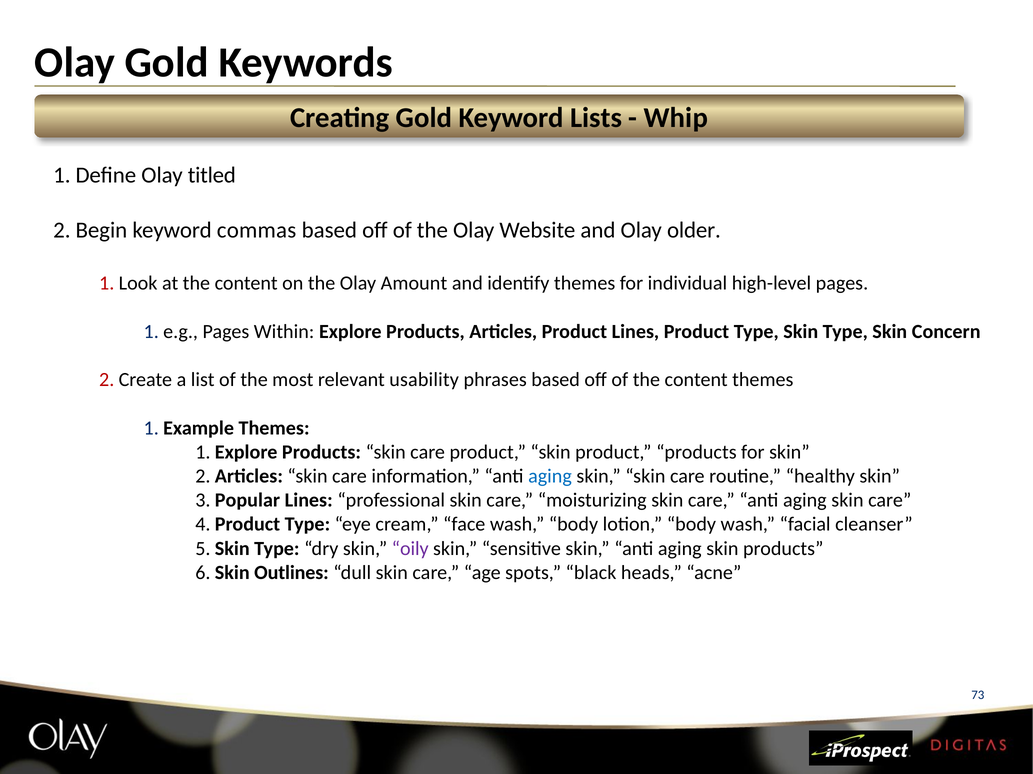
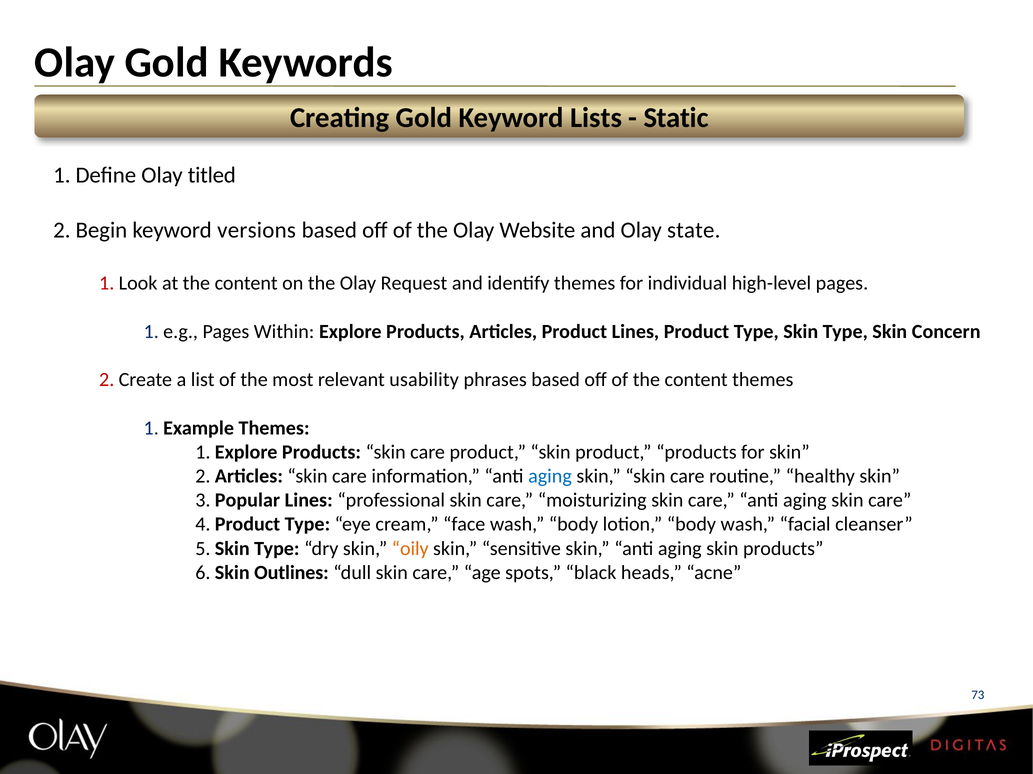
Whip: Whip -> Static
commas: commas -> versions
older: older -> state
Amount: Amount -> Request
oily colour: purple -> orange
